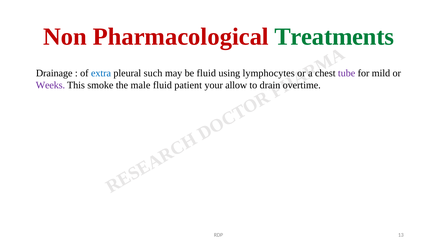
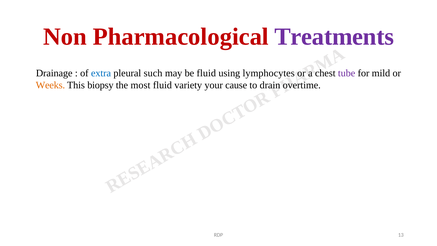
Treatments colour: green -> purple
Weeks colour: purple -> orange
smoke: smoke -> biopsy
male: male -> most
patient: patient -> variety
allow: allow -> cause
